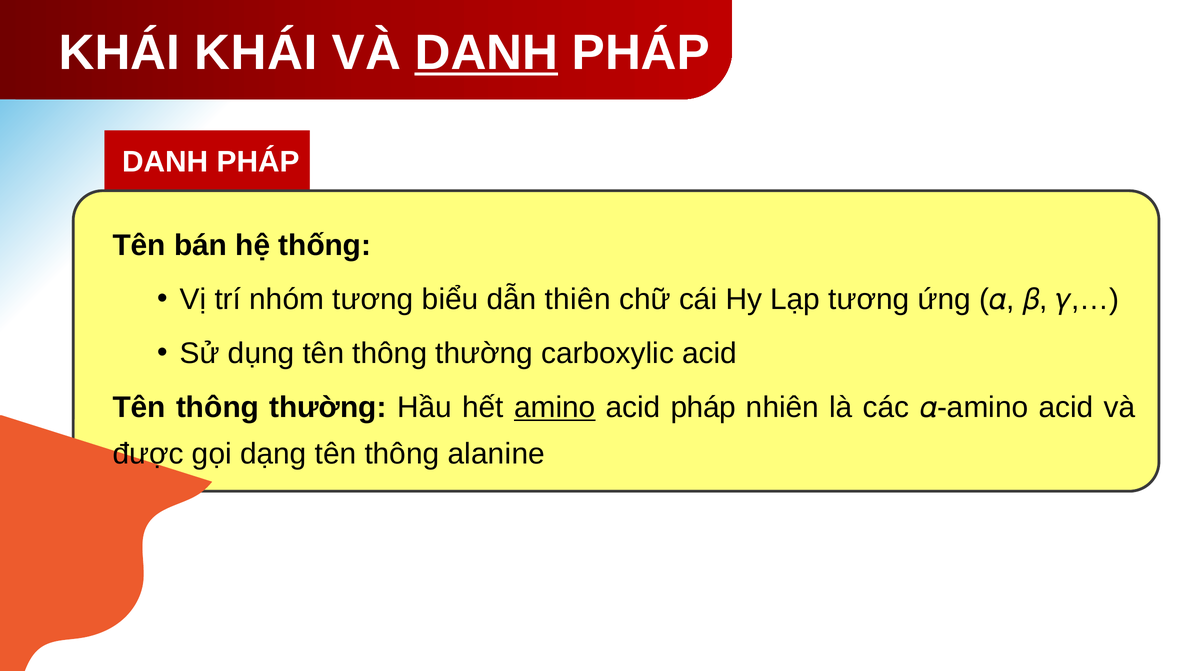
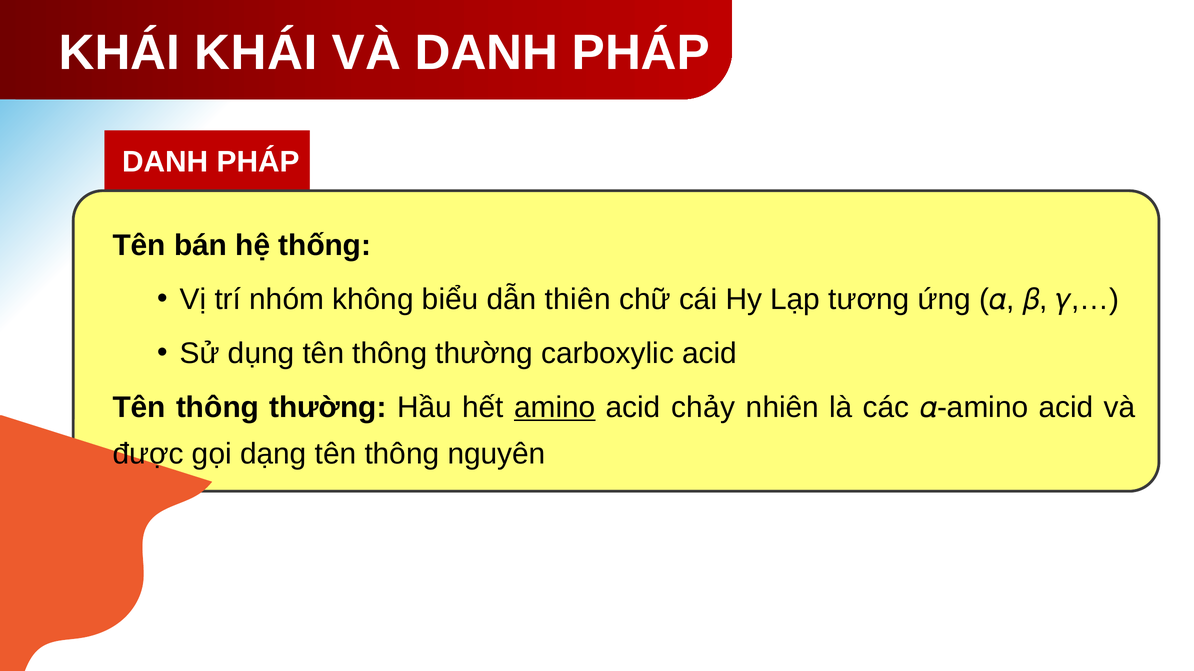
DANH at (486, 53) underline: present -> none
nhóm tương: tương -> không
acid pháp: pháp -> chảy
alanine: alanine -> nguyên
